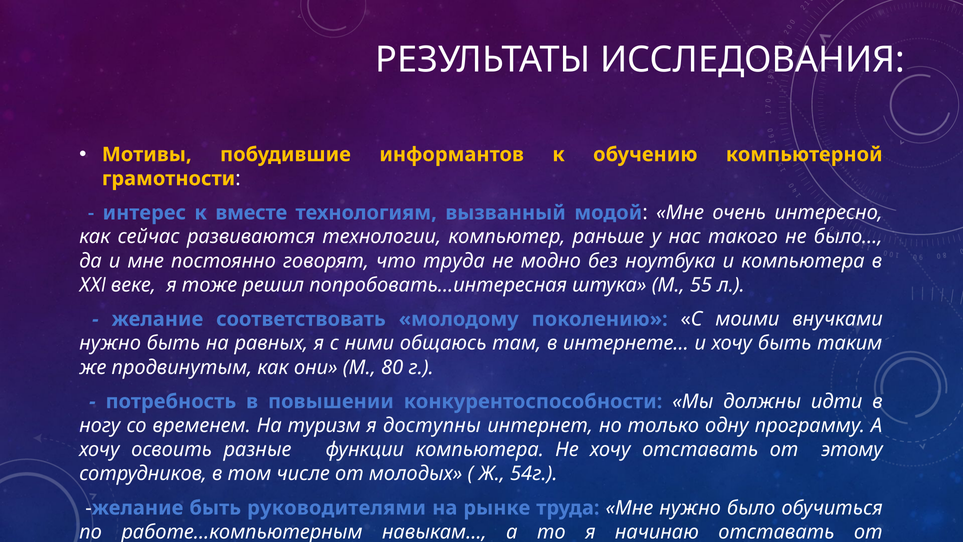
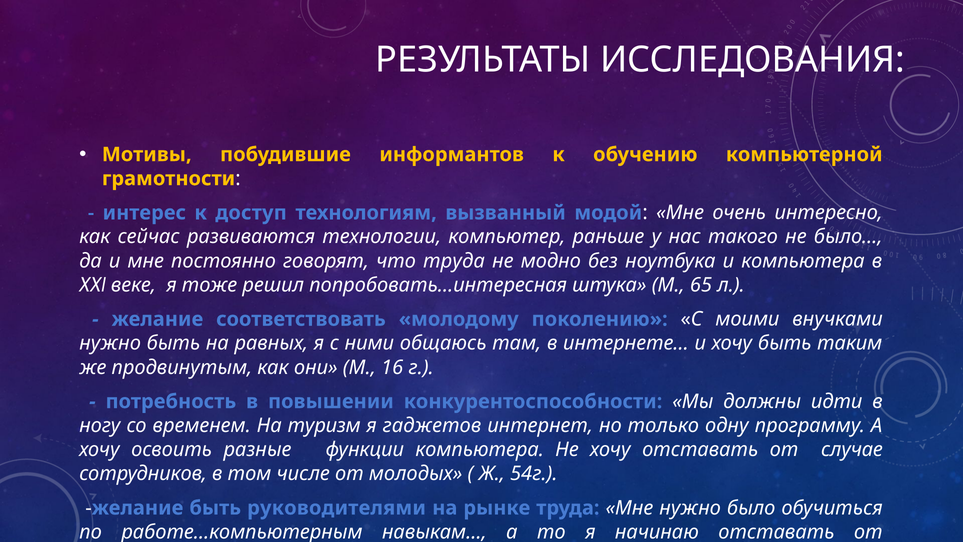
вместе: вместе -> доступ
55: 55 -> 65
80: 80 -> 16
доступны: доступны -> гаджетов
этому: этому -> случае
